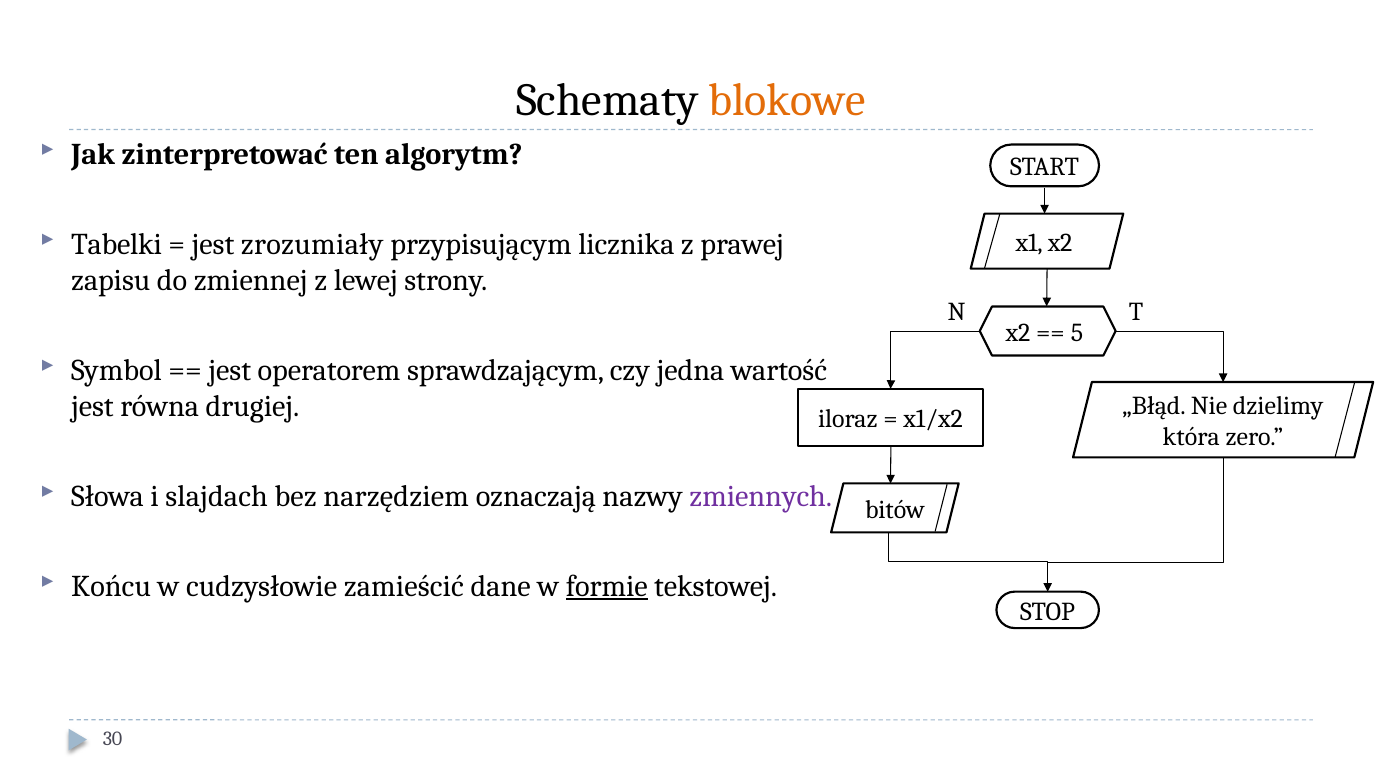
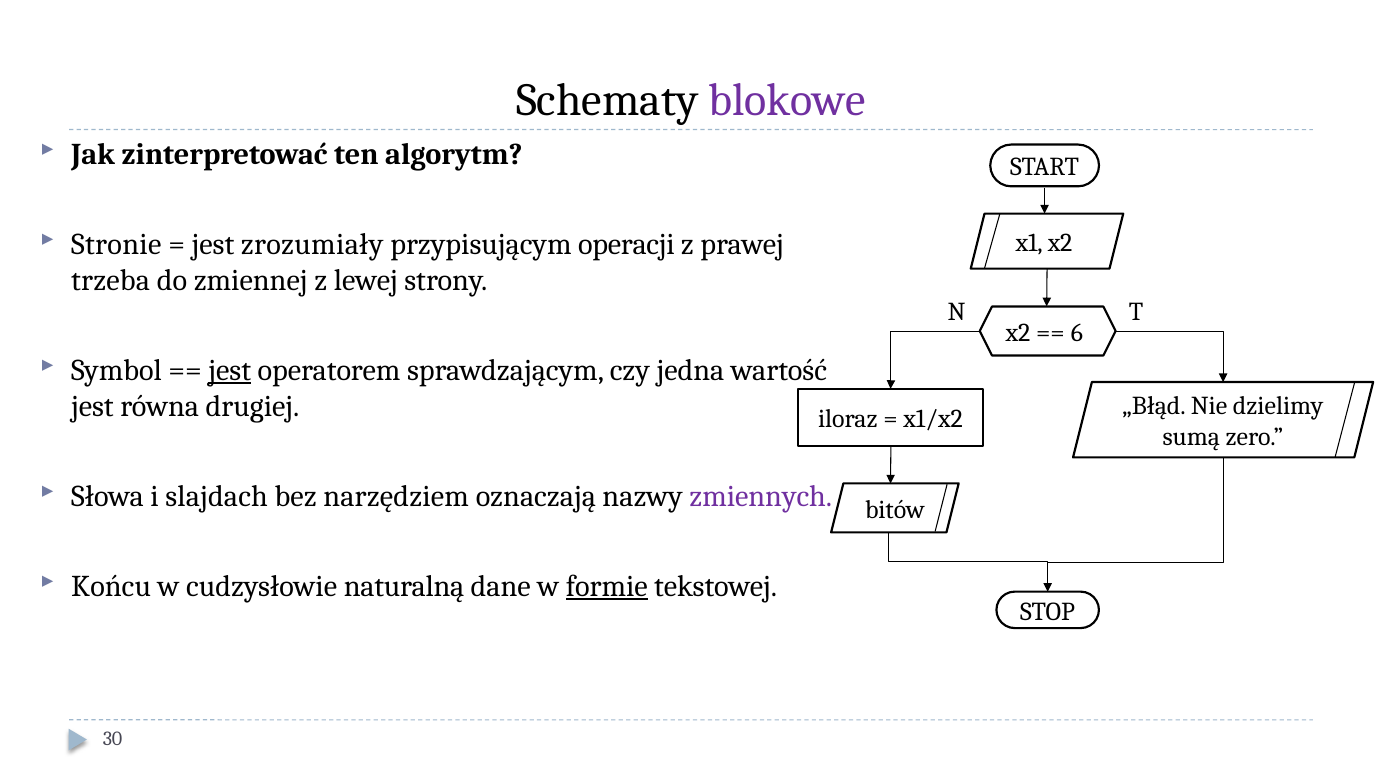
blokowe colour: orange -> purple
Tabelki: Tabelki -> Stronie
licznika: licznika -> operacji
zapisu: zapisu -> trzeba
5: 5 -> 6
jest at (230, 370) underline: none -> present
która: która -> sumą
zamieścić: zamieścić -> naturalną
